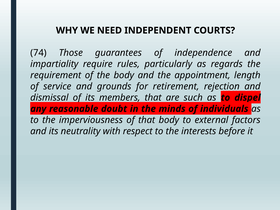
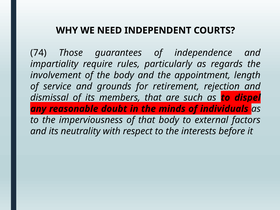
requirement: requirement -> involvement
